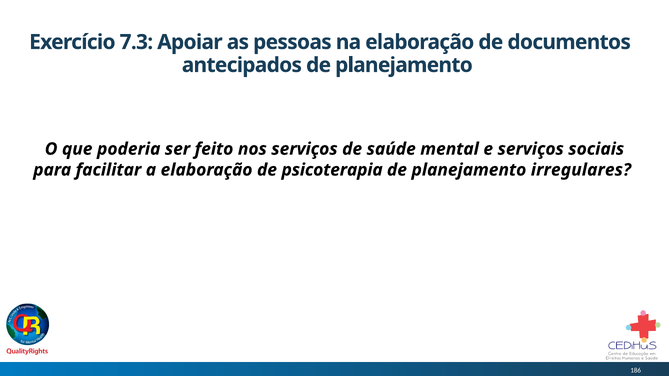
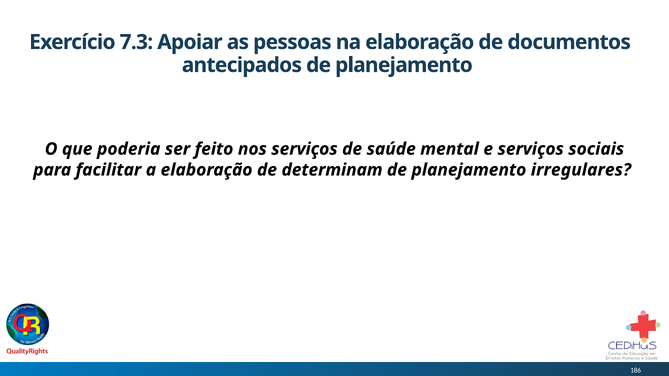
psicoterapia: psicoterapia -> determinam
